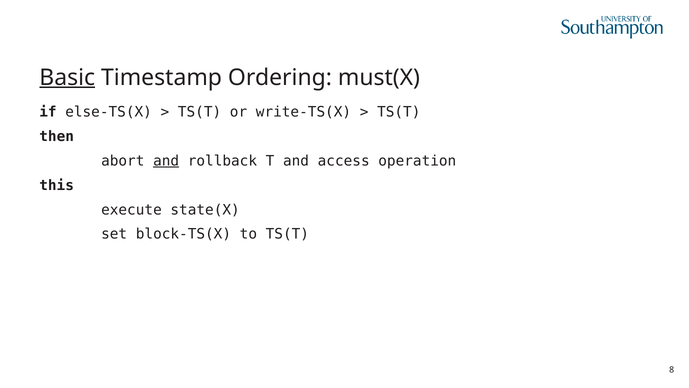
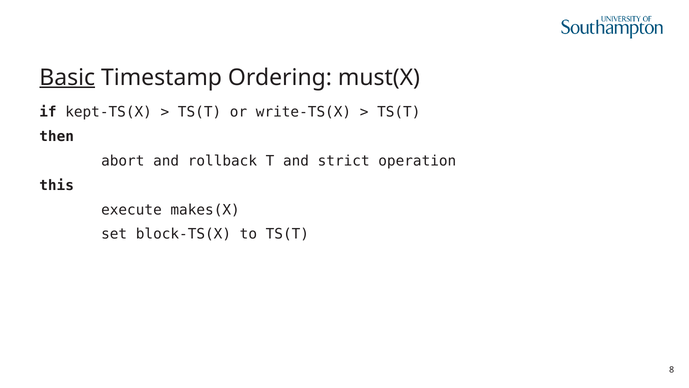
else-TS(X: else-TS(X -> kept-TS(X
and at (166, 161) underline: present -> none
access: access -> strict
state(X: state(X -> makes(X
